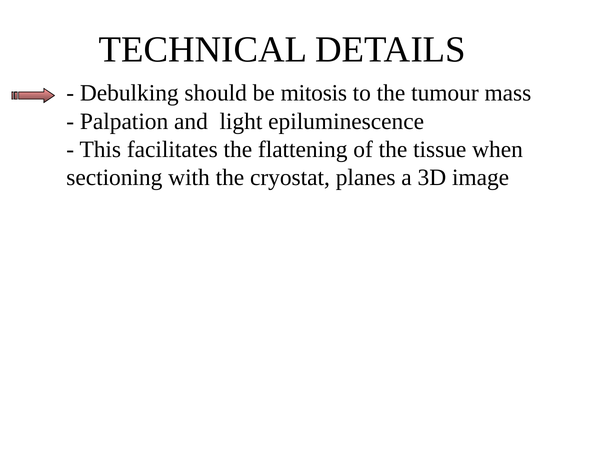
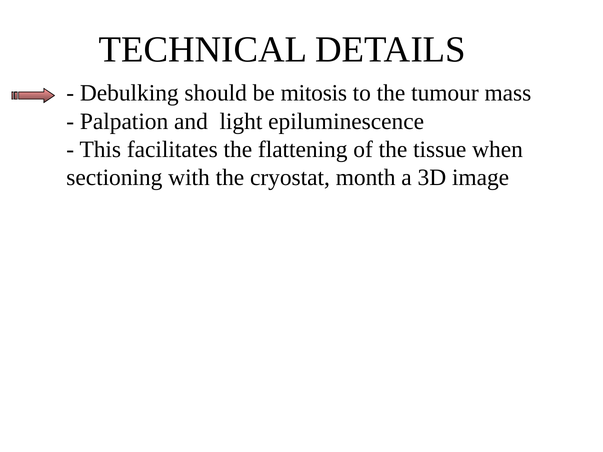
planes: planes -> month
